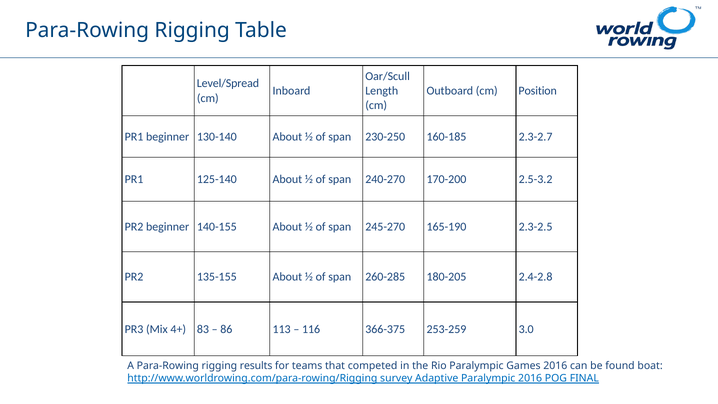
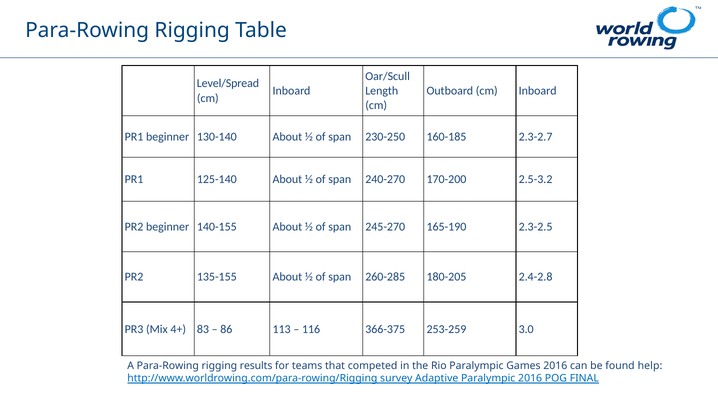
Outboard cm Position: Position -> Inboard
boat: boat -> help
